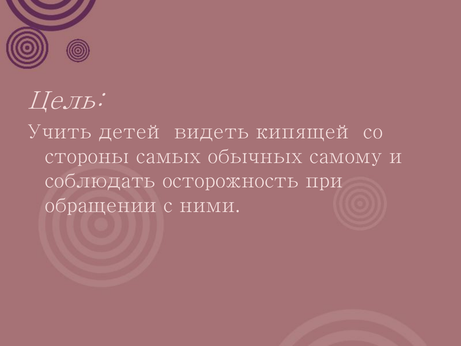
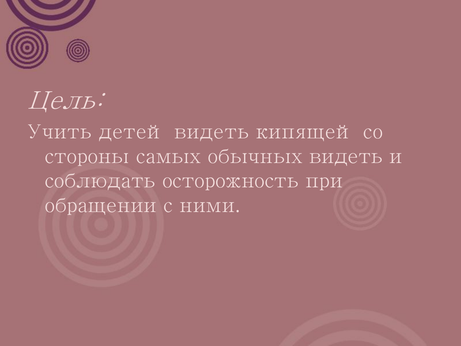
обычных самому: самому -> видеть
